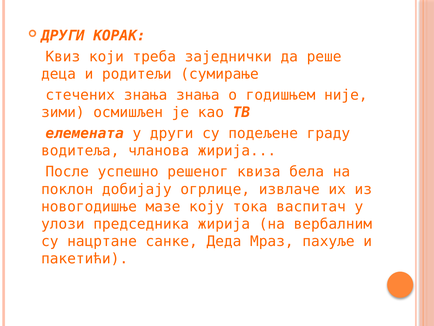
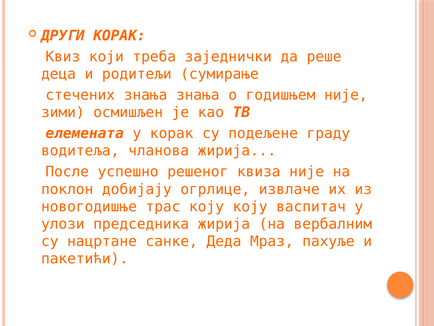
у други: други -> корак
квиза бела: бела -> није
мазе: мазе -> трас
коју тока: тока -> коју
